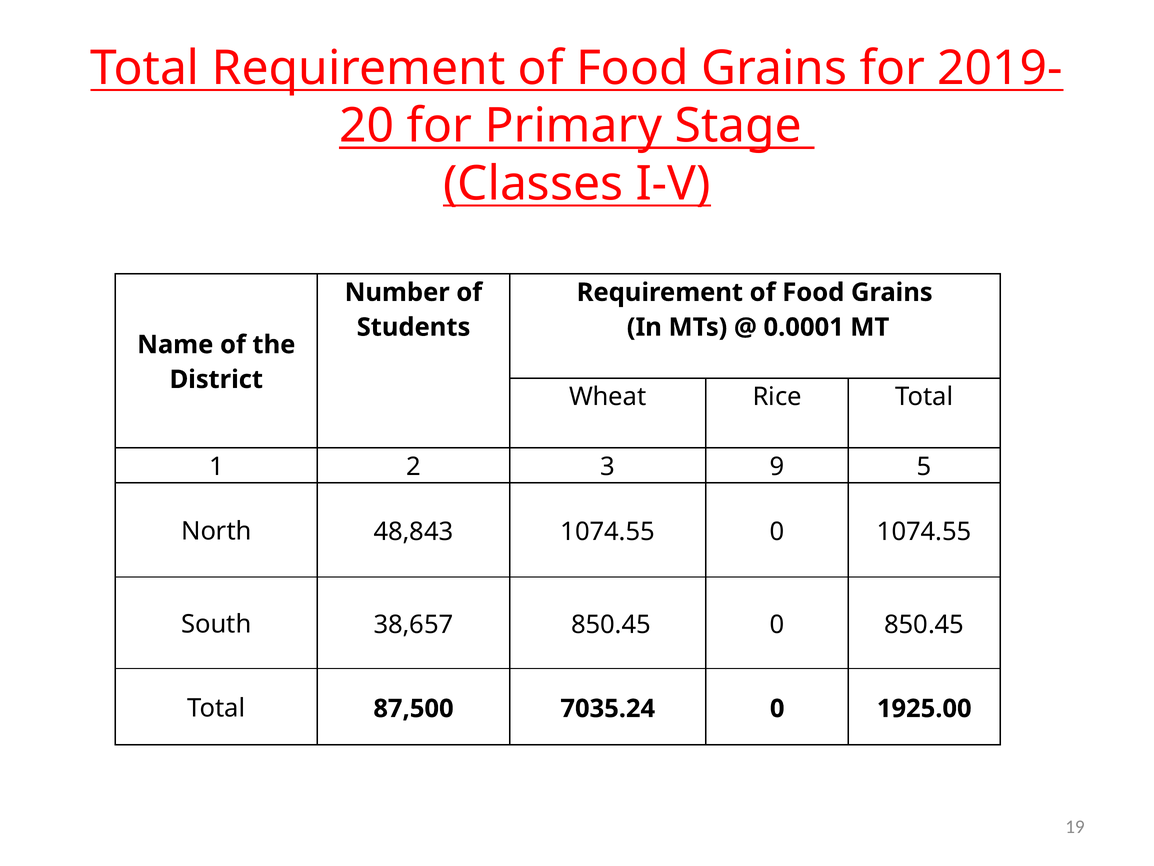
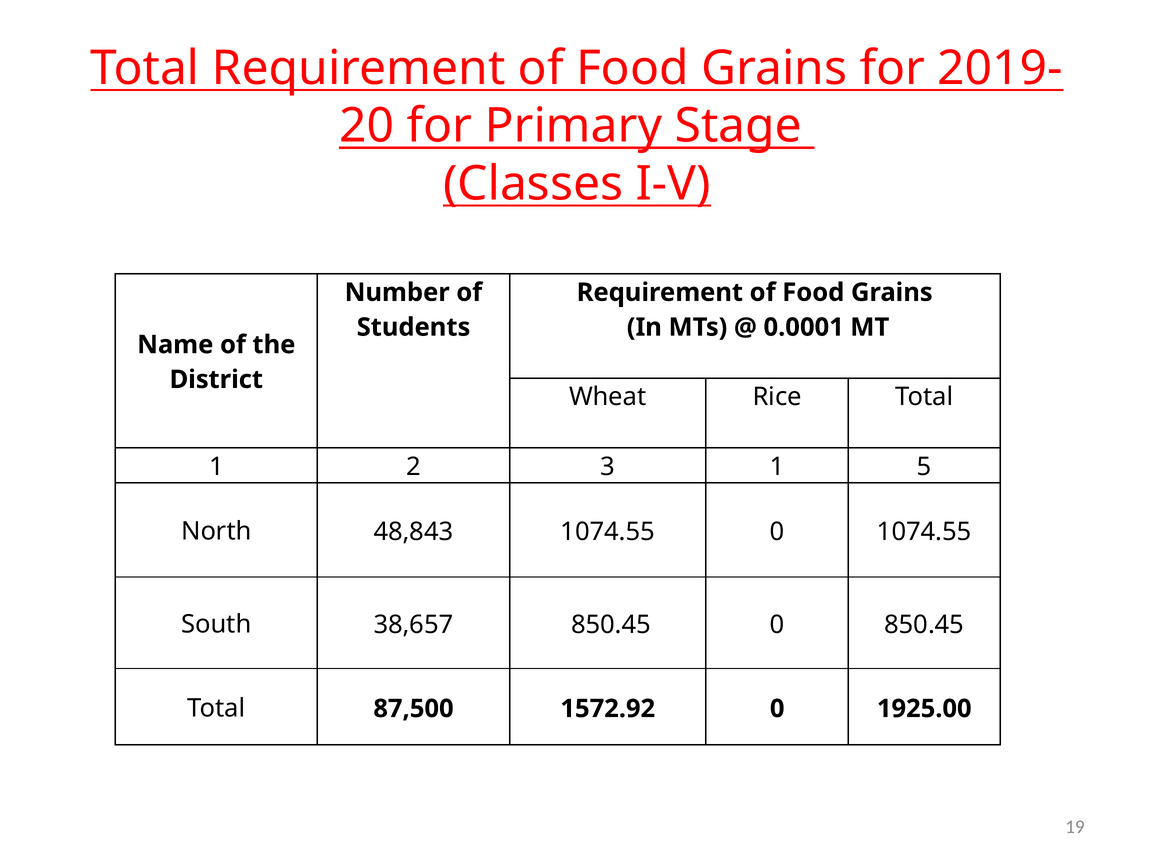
3 9: 9 -> 1
7035.24: 7035.24 -> 1572.92
